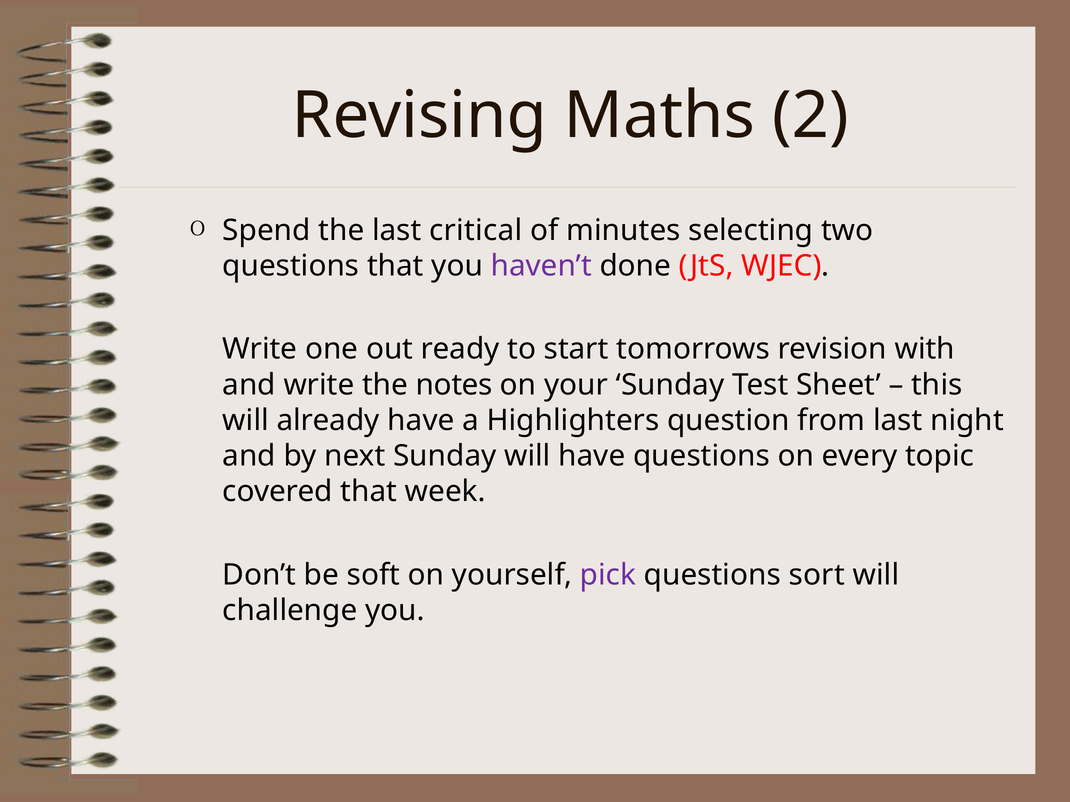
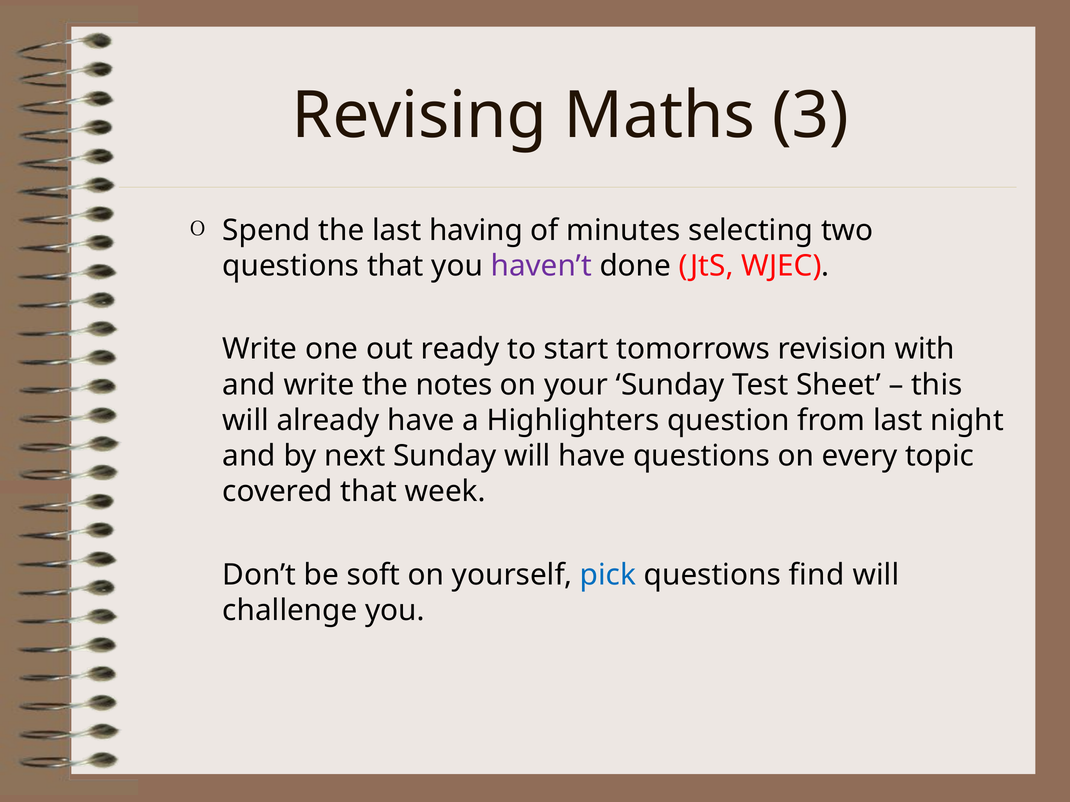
2: 2 -> 3
critical: critical -> having
pick colour: purple -> blue
sort: sort -> find
